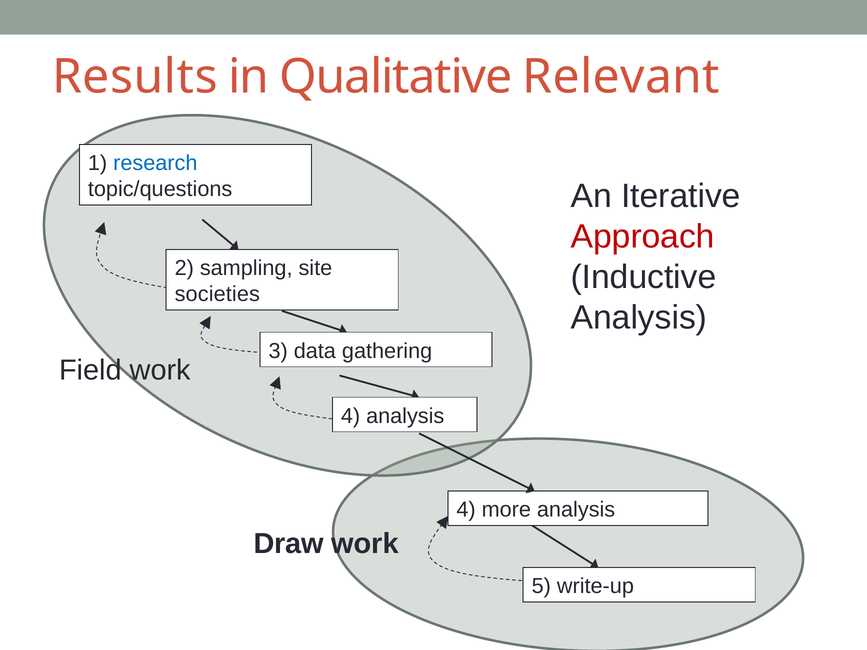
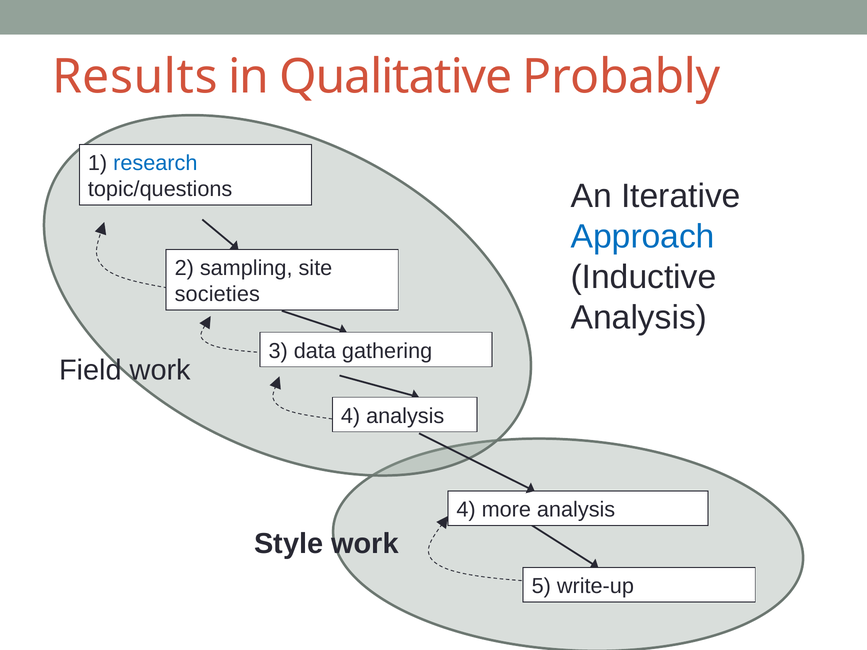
Relevant: Relevant -> Probably
Approach colour: red -> blue
Draw: Draw -> Style
